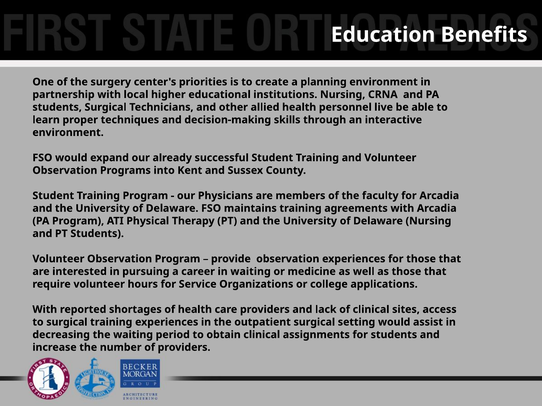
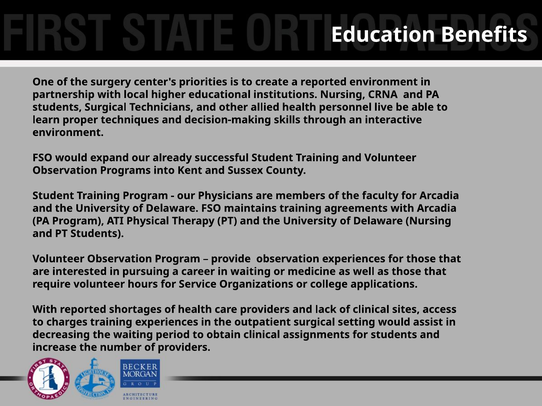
a planning: planning -> reported
to surgical: surgical -> charges
